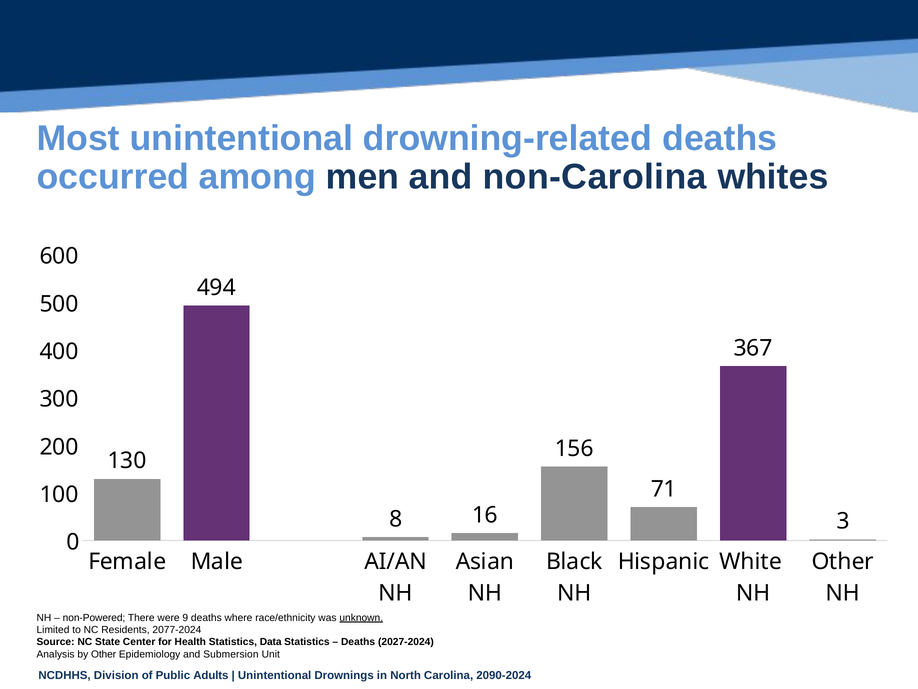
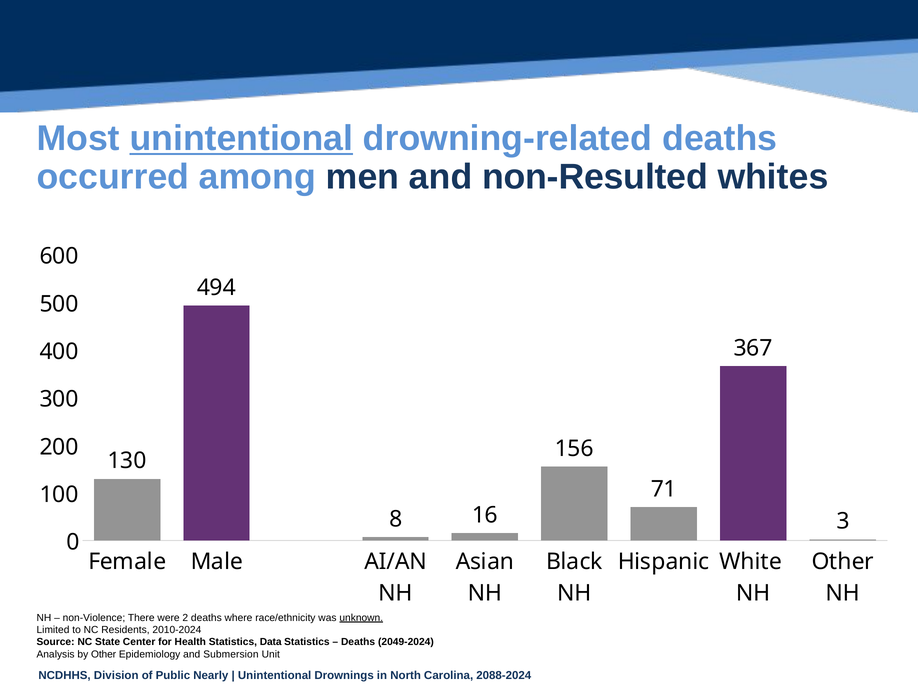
unintentional at (241, 138) underline: none -> present
non-Carolina: non-Carolina -> non-Resulted
non-Powered: non-Powered -> non-Violence
9: 9 -> 2
2077-2024: 2077-2024 -> 2010-2024
2027-2024: 2027-2024 -> 2049-2024
Adults: Adults -> Nearly
2090-2024: 2090-2024 -> 2088-2024
